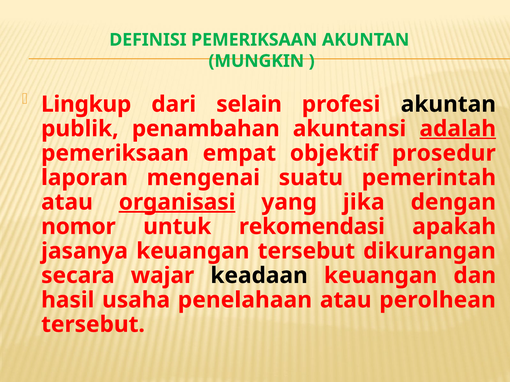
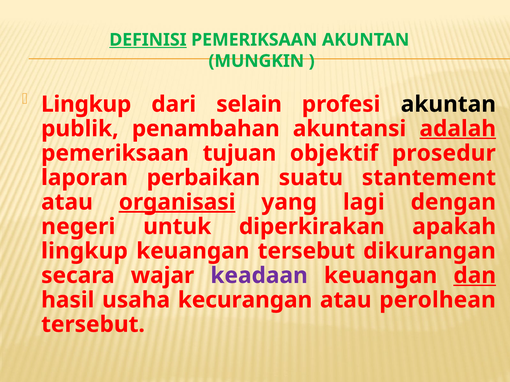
DEFINISI underline: none -> present
empat: empat -> tujuan
mengenai: mengenai -> perbaikan
pemerintah: pemerintah -> stantement
jika: jika -> lagi
nomor: nomor -> negeri
rekomendasi: rekomendasi -> diperkirakan
jasanya at (85, 251): jasanya -> lingkup
keadaan colour: black -> purple
dan underline: none -> present
penelahaan: penelahaan -> kecurangan
